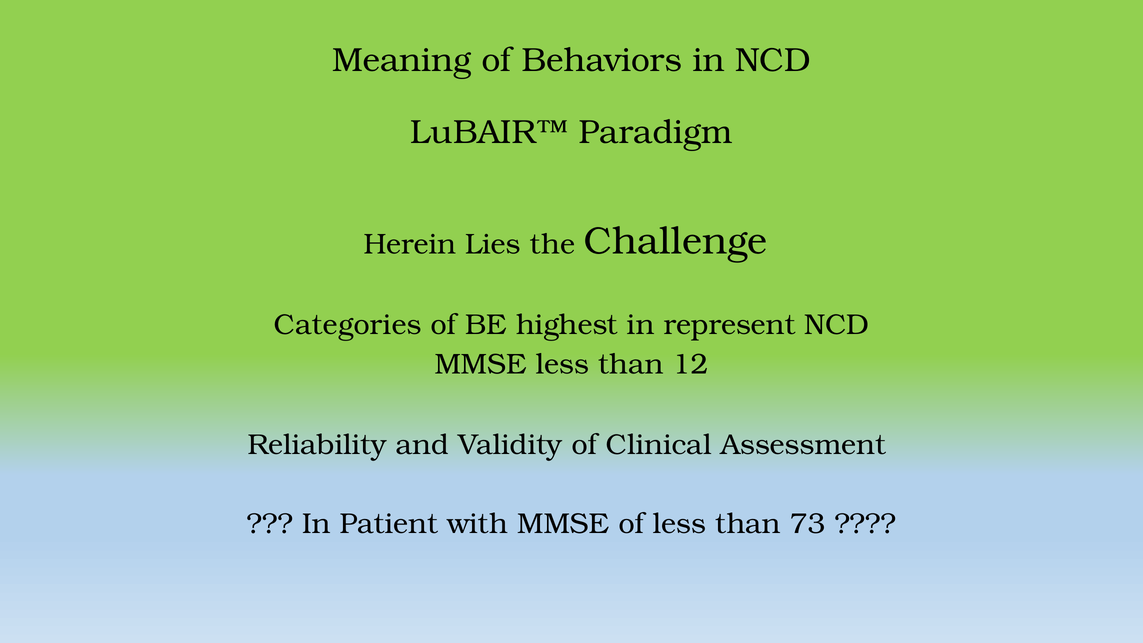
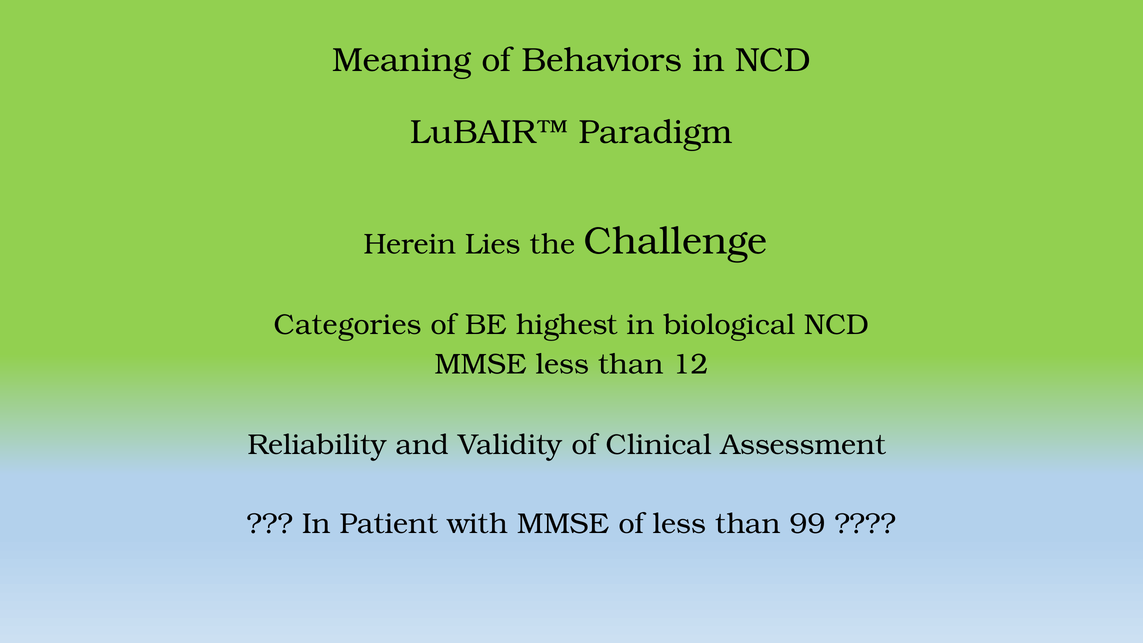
represent: represent -> biological
73: 73 -> 99
